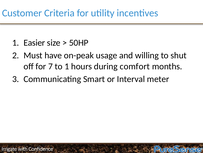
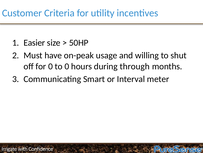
for 7: 7 -> 0
to 1: 1 -> 0
comfort: comfort -> through
